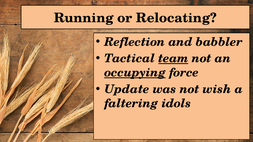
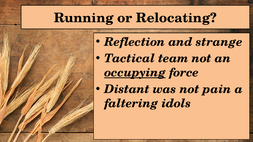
babbler: babbler -> strange
team underline: present -> none
Update: Update -> Distant
wish: wish -> pain
